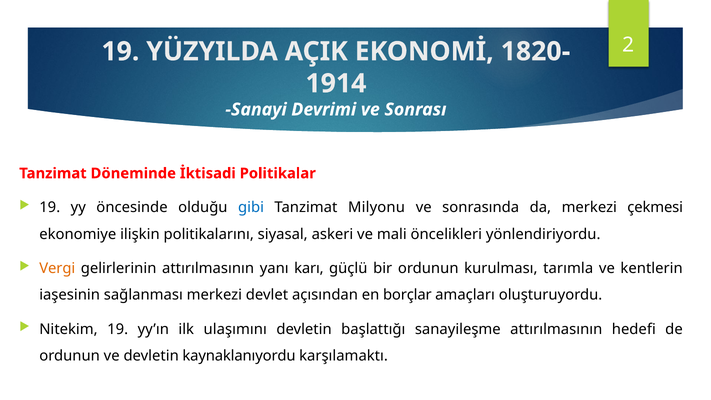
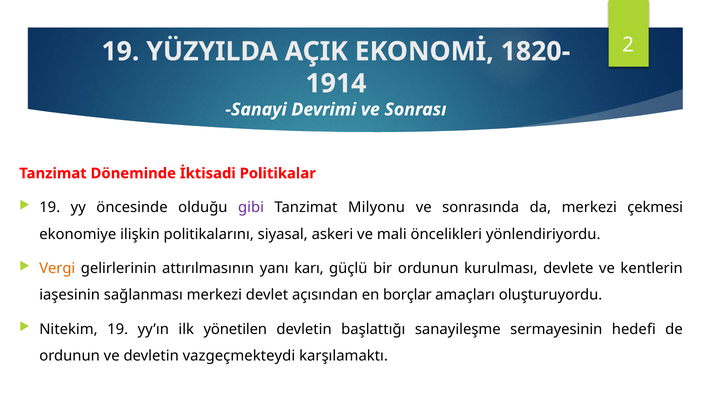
gibi colour: blue -> purple
tarımla: tarımla -> devlete
ulaşımını: ulaşımını -> yönetilen
sanayileşme attırılmasının: attırılmasının -> sermayesinin
kaynaklanıyordu: kaynaklanıyordu -> vazgeçmekteydi
